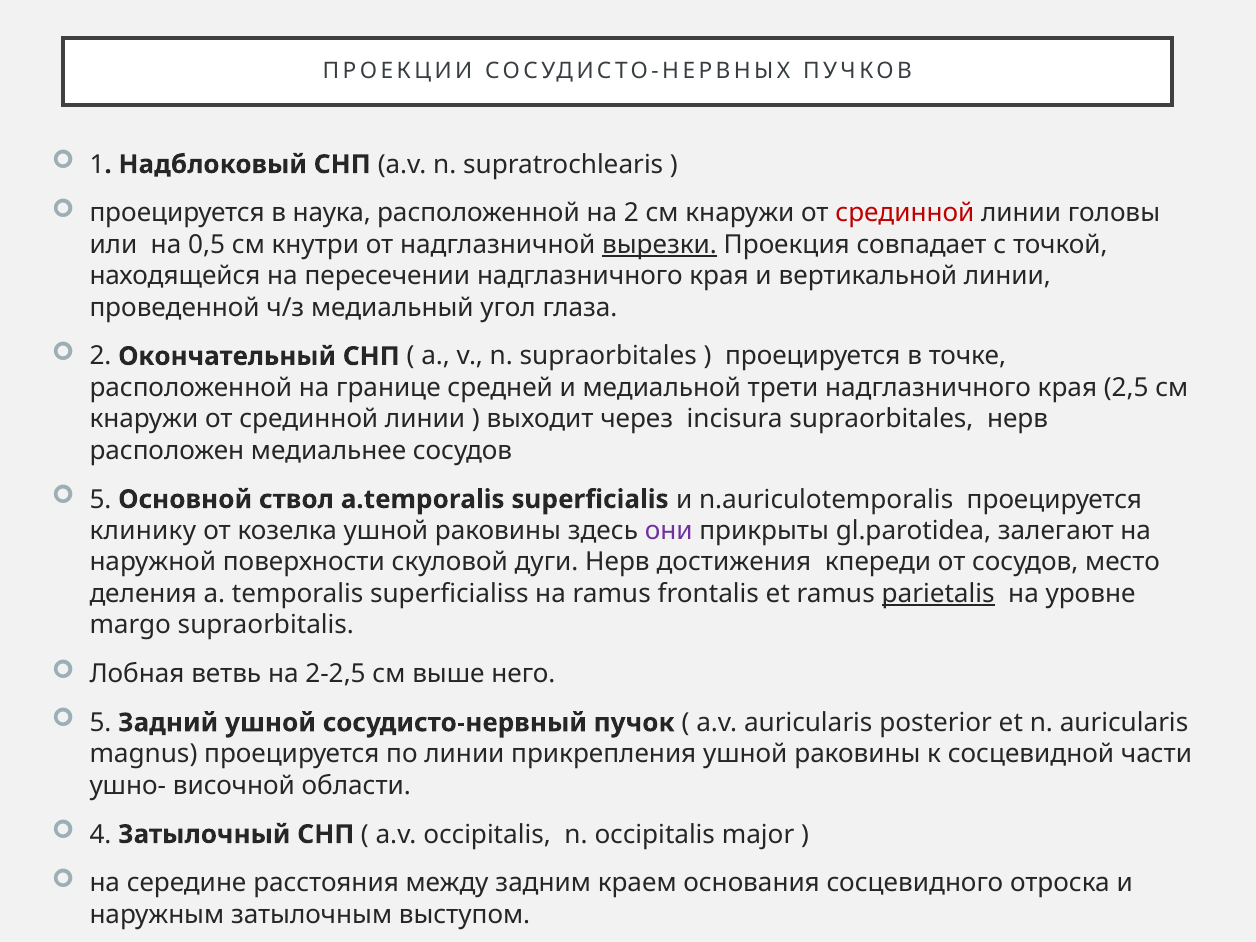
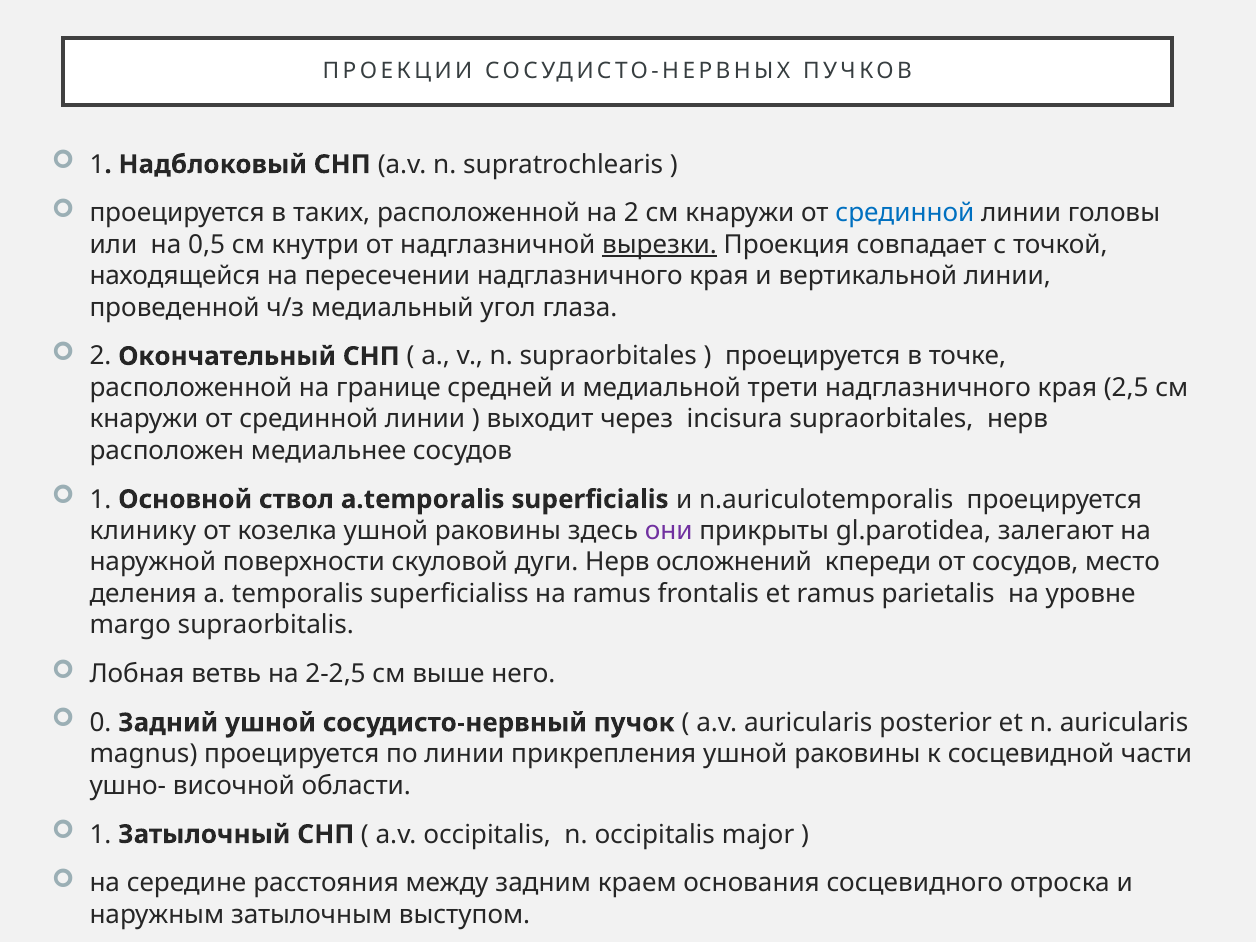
наука: наука -> таких
срединной at (905, 213) colour: red -> blue
5 at (100, 499): 5 -> 1
достижения: достижения -> осложнений
parietalis underline: present -> none
5 at (100, 723): 5 -> 0
4 at (100, 834): 4 -> 1
